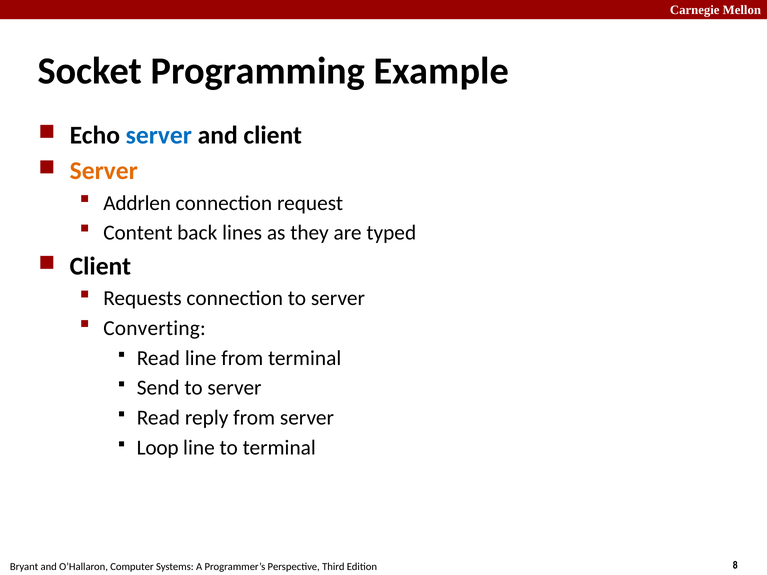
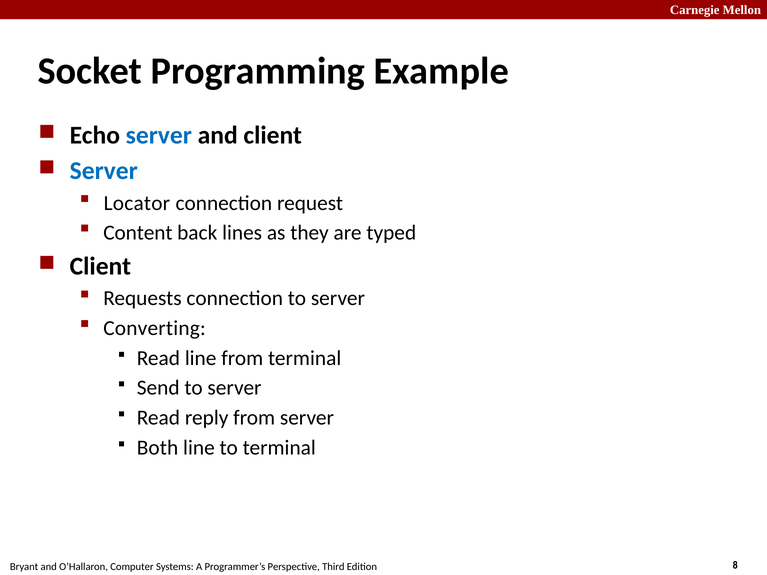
Server at (104, 171) colour: orange -> blue
Addrlen: Addrlen -> Locator
Loop: Loop -> Both
